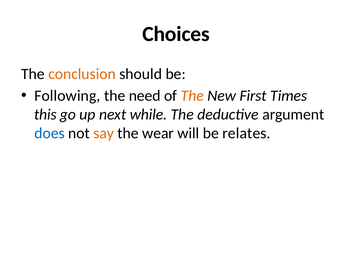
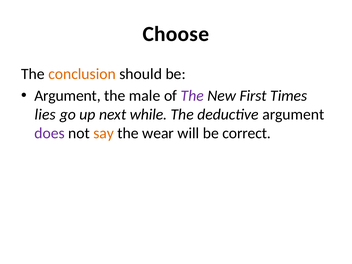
Choices: Choices -> Choose
Following at (67, 96): Following -> Argument
need: need -> male
The at (192, 96) colour: orange -> purple
this: this -> lies
does colour: blue -> purple
relates: relates -> correct
